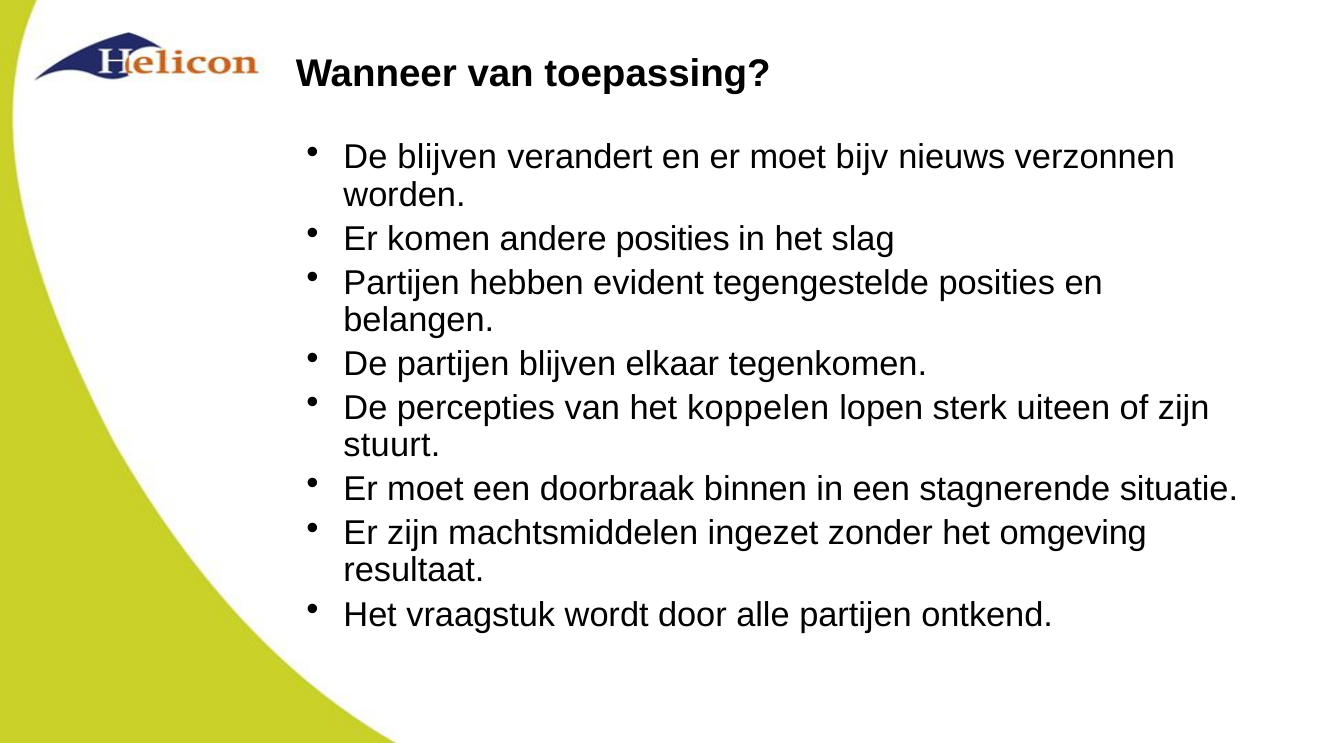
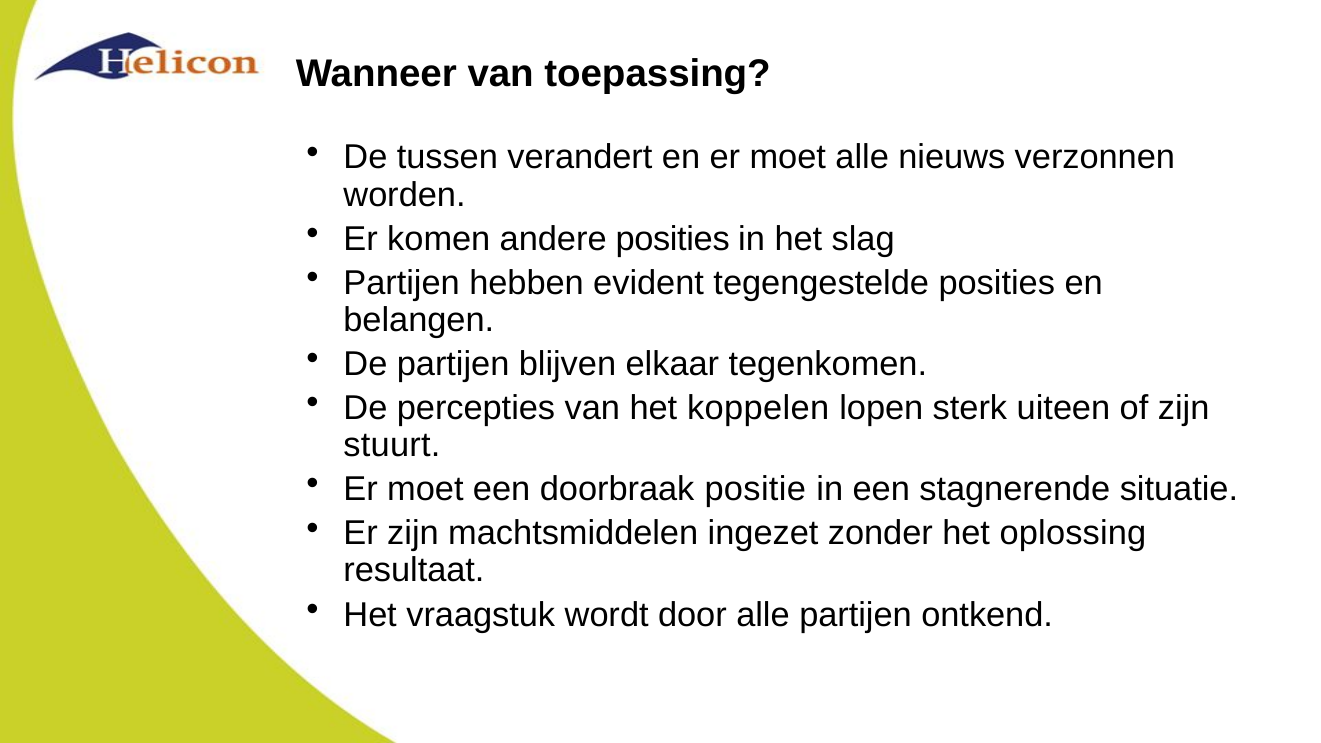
De blijven: blijven -> tussen
moet bijv: bijv -> alle
binnen: binnen -> positie
omgeving: omgeving -> oplossing
